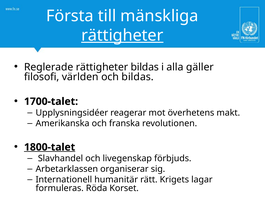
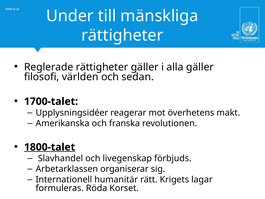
Första: Första -> Under
rättigheter at (122, 35) underline: present -> none
rättigheter bildas: bildas -> gäller
och bildas: bildas -> sedan
